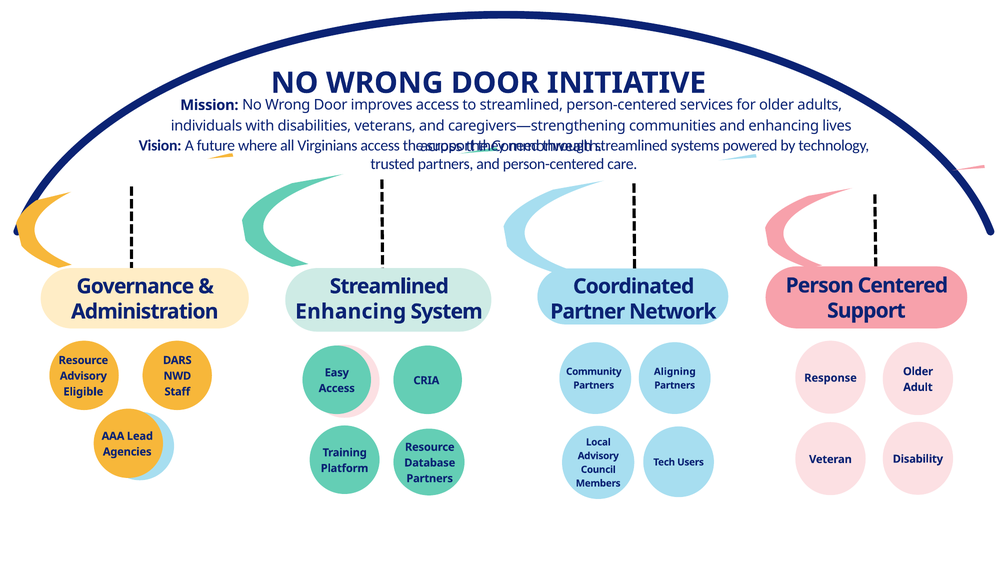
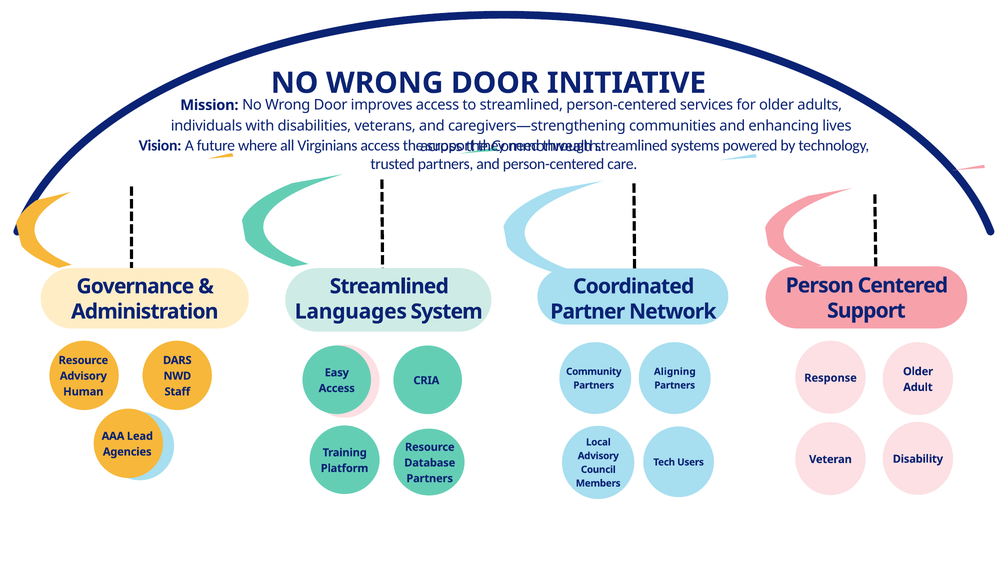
Enhancing at (351, 312): Enhancing -> Languages
Eligible: Eligible -> Human
